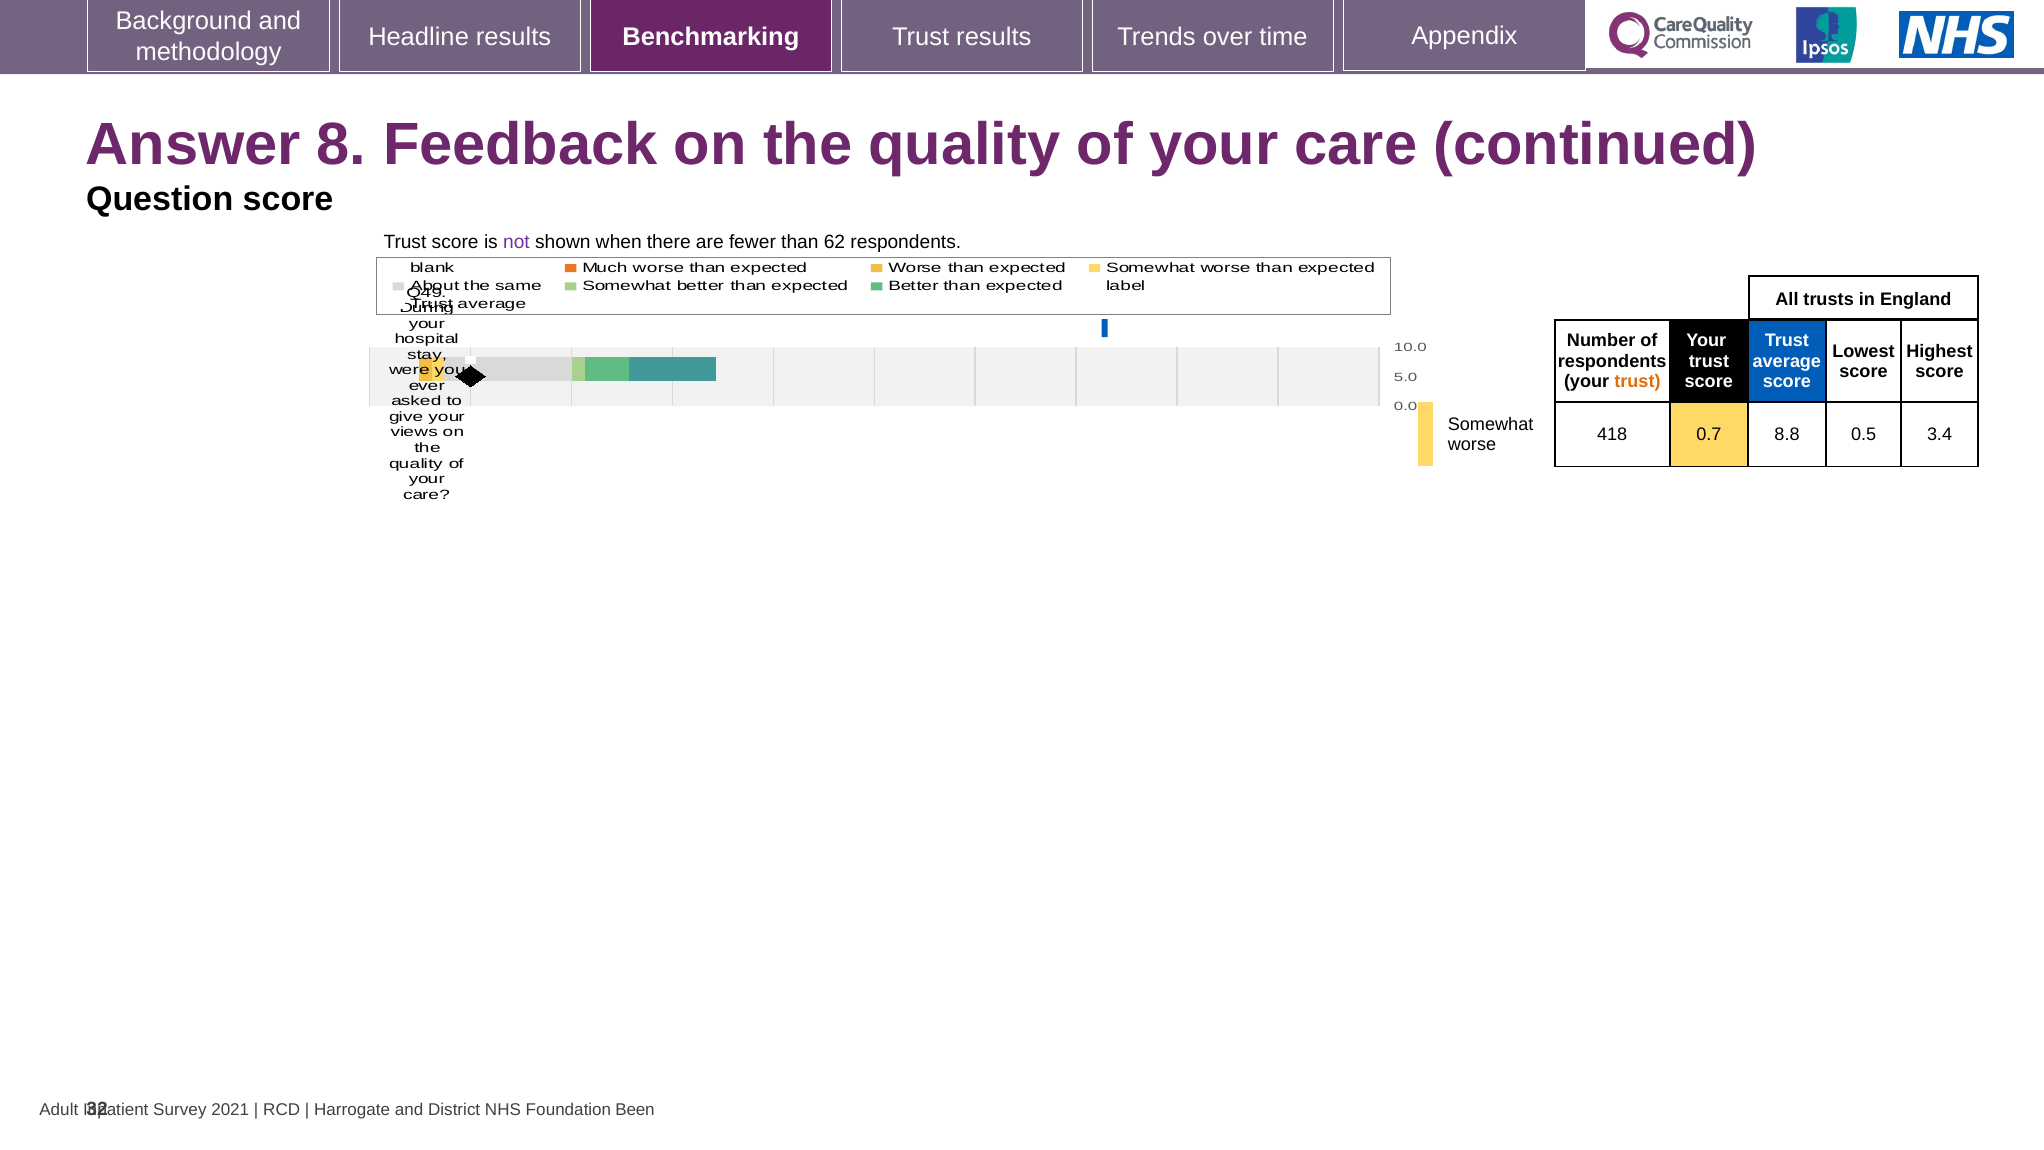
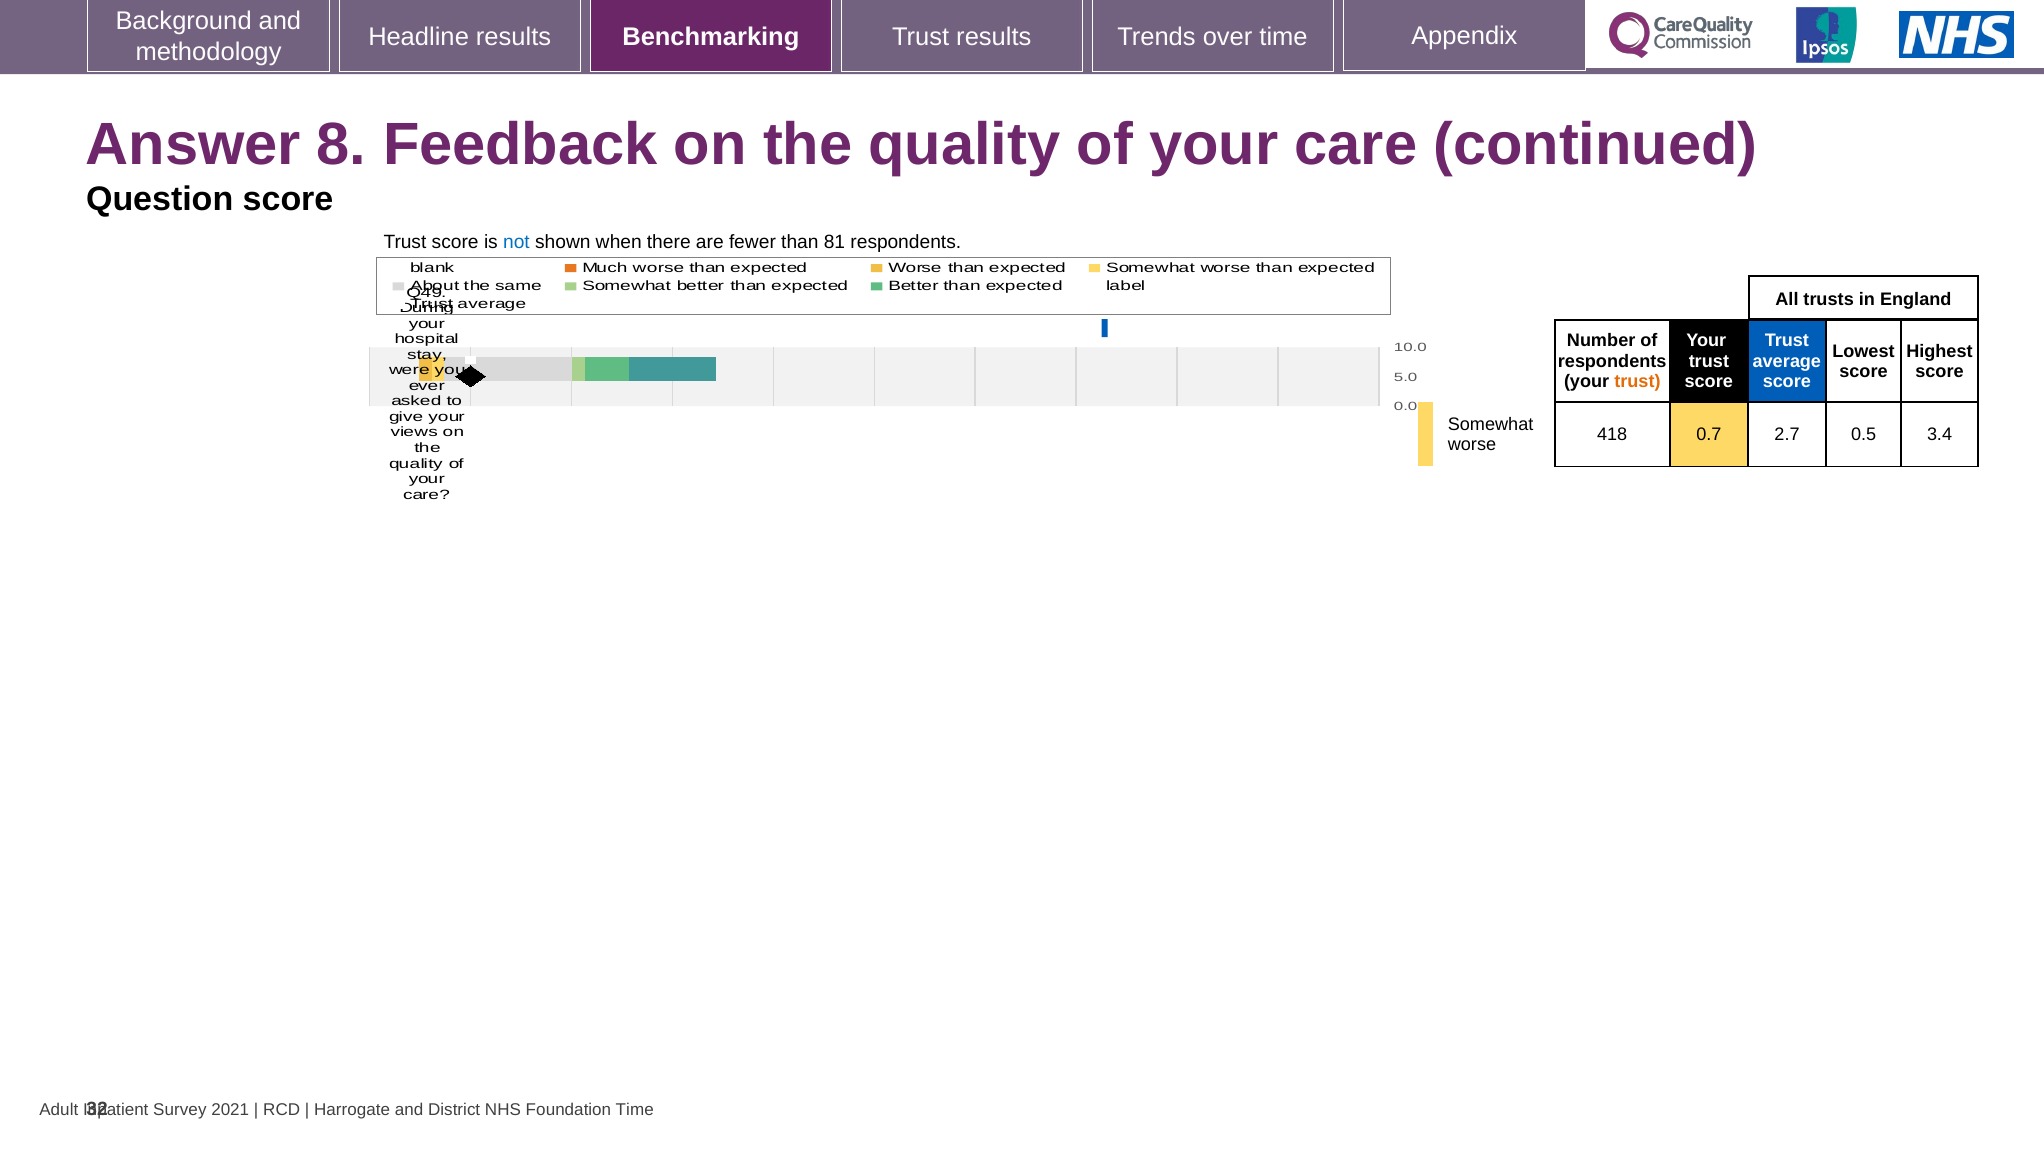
not colour: purple -> blue
62: 62 -> 81
8.8: 8.8 -> 2.7
Been at (635, 1110): Been -> Time
